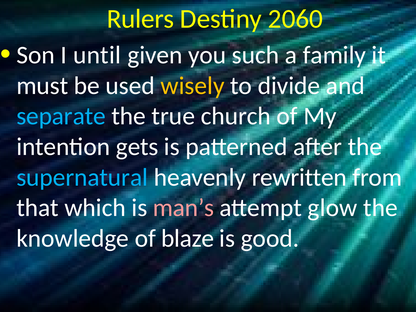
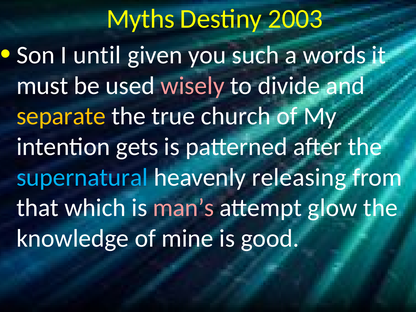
Rulers: Rulers -> Myths
2060: 2060 -> 2003
family: family -> words
wisely colour: yellow -> pink
separate colour: light blue -> yellow
rewritten: rewritten -> releasing
blaze: blaze -> mine
